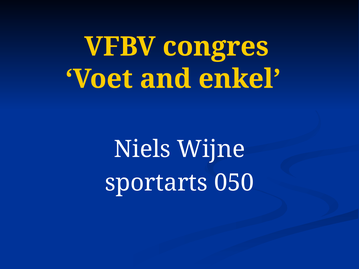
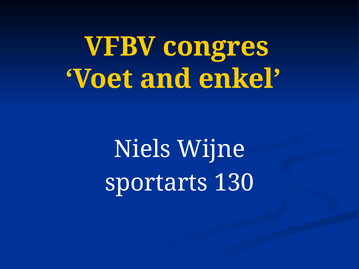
050: 050 -> 130
